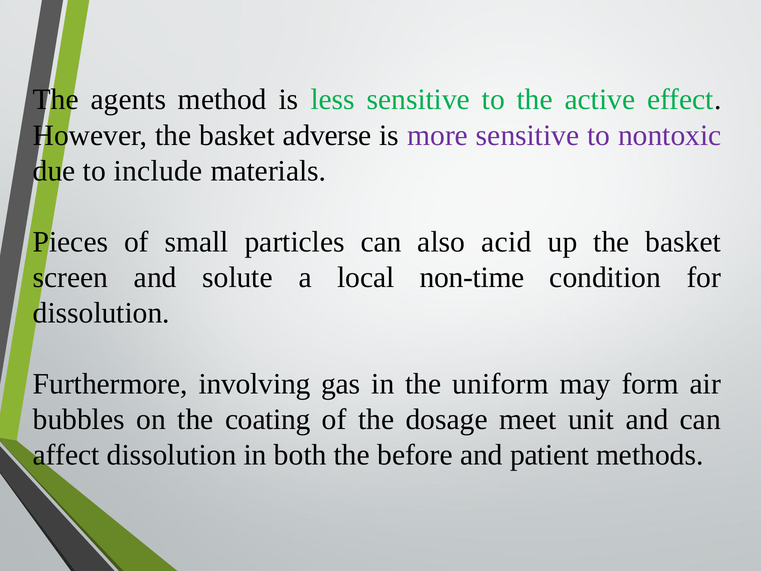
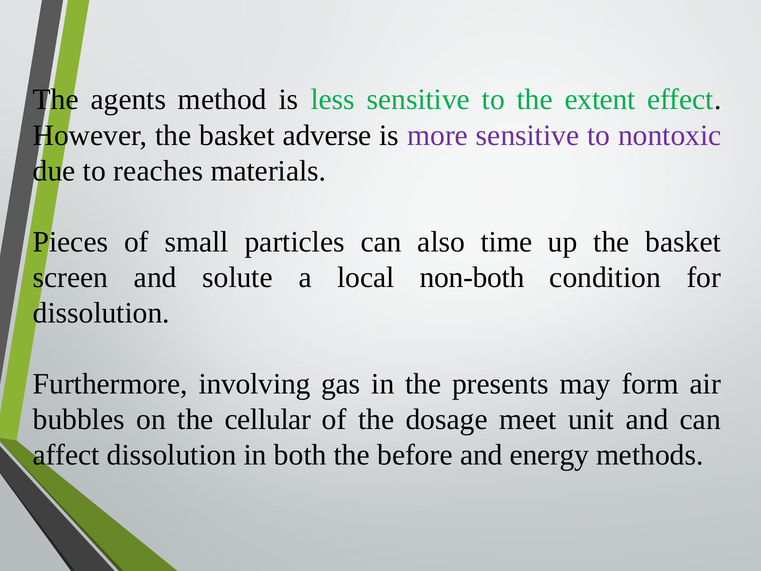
active: active -> extent
include: include -> reaches
acid: acid -> time
non-time: non-time -> non-both
uniform: uniform -> presents
coating: coating -> cellular
patient: patient -> energy
